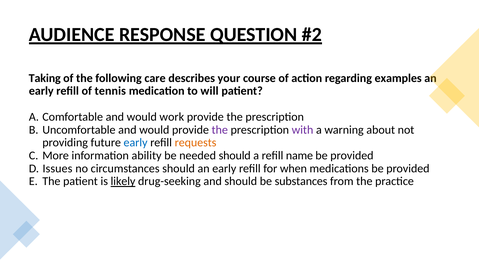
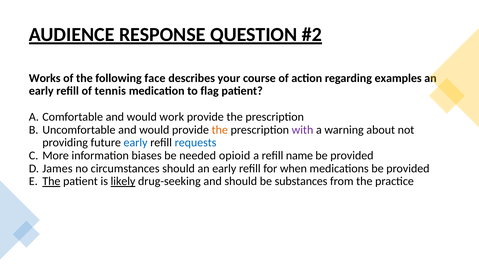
Taking: Taking -> Works
care: care -> face
will: will -> flag
the at (220, 130) colour: purple -> orange
requests colour: orange -> blue
ability: ability -> biases
needed should: should -> opioid
Issues: Issues -> James
The at (51, 182) underline: none -> present
